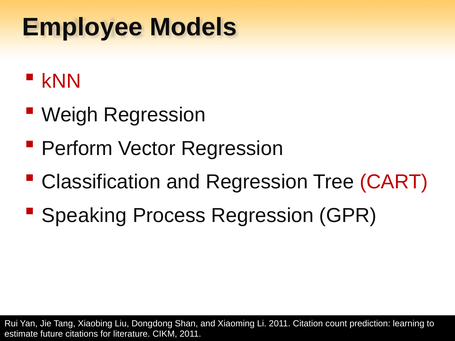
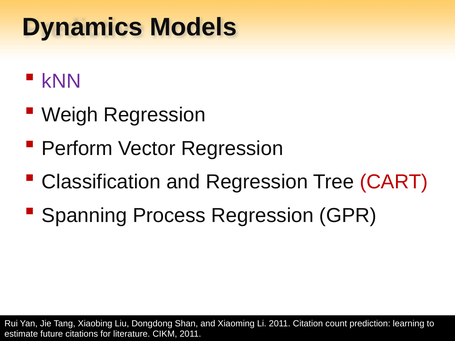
Employee: Employee -> Dynamics
kNN colour: red -> purple
Speaking: Speaking -> Spanning
